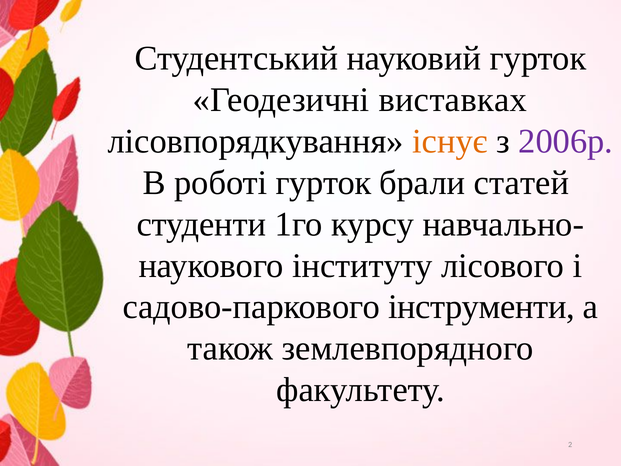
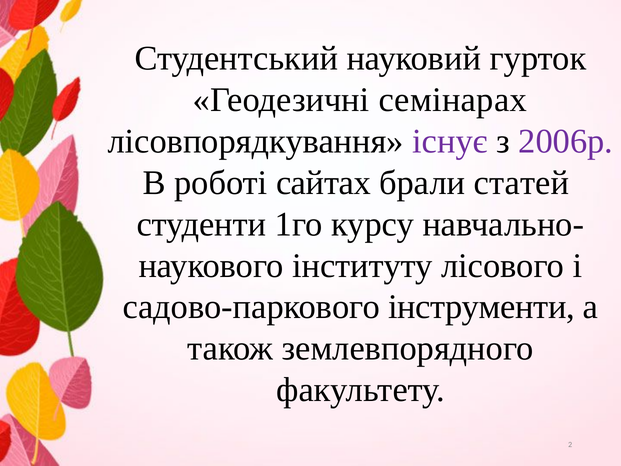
виставках: виставках -> семінарах
існує colour: orange -> purple
роботі гурток: гурток -> сайтах
